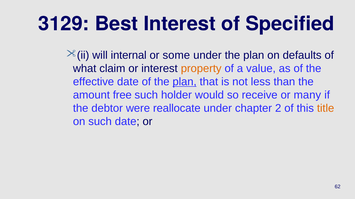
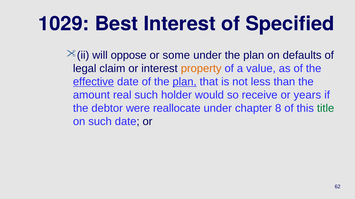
3129: 3129 -> 1029
internal: internal -> oppose
what: what -> legal
effective underline: none -> present
free: free -> real
many: many -> years
2: 2 -> 8
title colour: orange -> green
